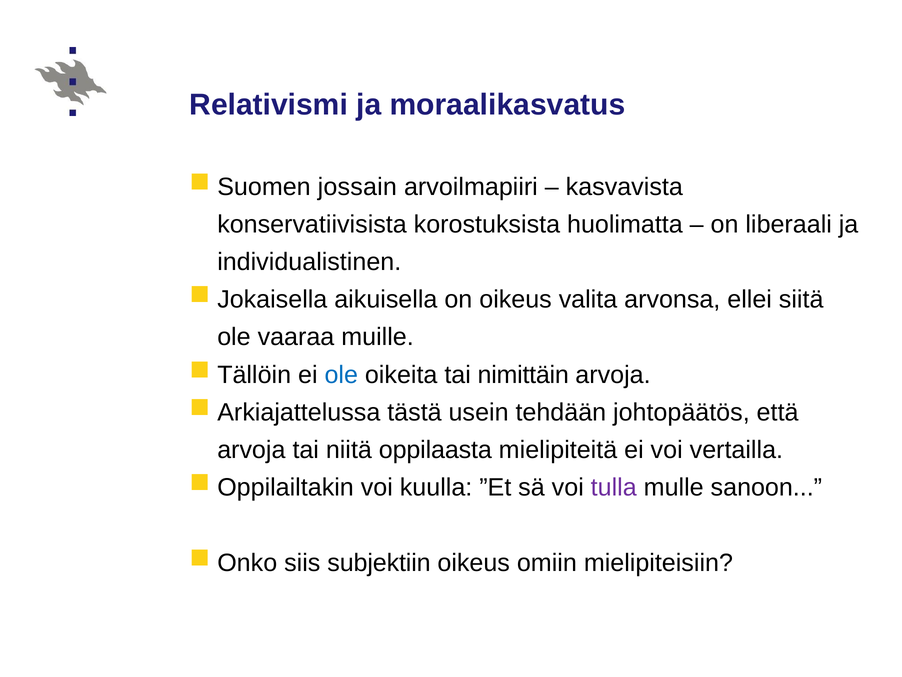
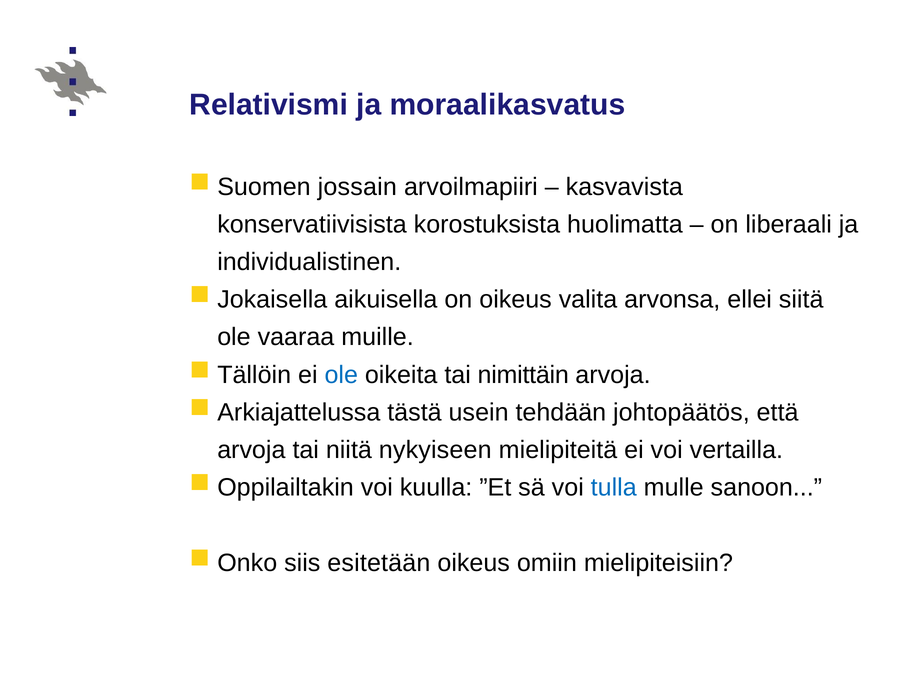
oppilaasta: oppilaasta -> nykyiseen
tulla colour: purple -> blue
subjektiin: subjektiin -> esitetään
